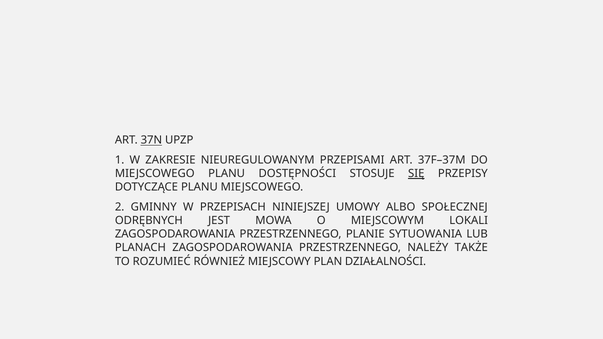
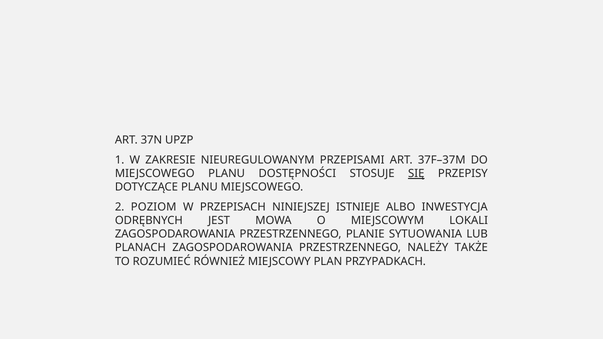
37N underline: present -> none
GMINNY: GMINNY -> POZIOM
UMOWY: UMOWY -> ISTNIEJE
SPOŁECZNEJ: SPOŁECZNEJ -> INWESTYCJA
DZIAŁALNOŚCI: DZIAŁALNOŚCI -> PRZYPADKACH
